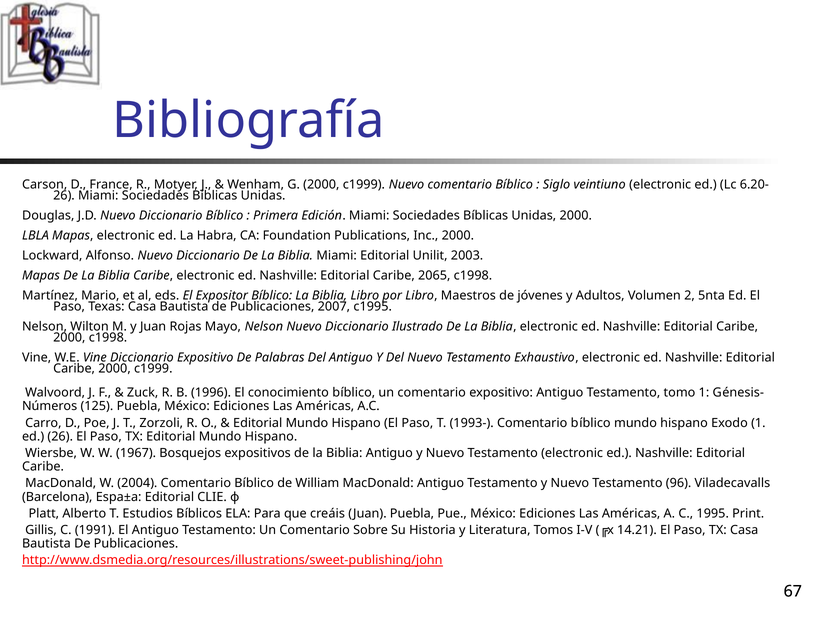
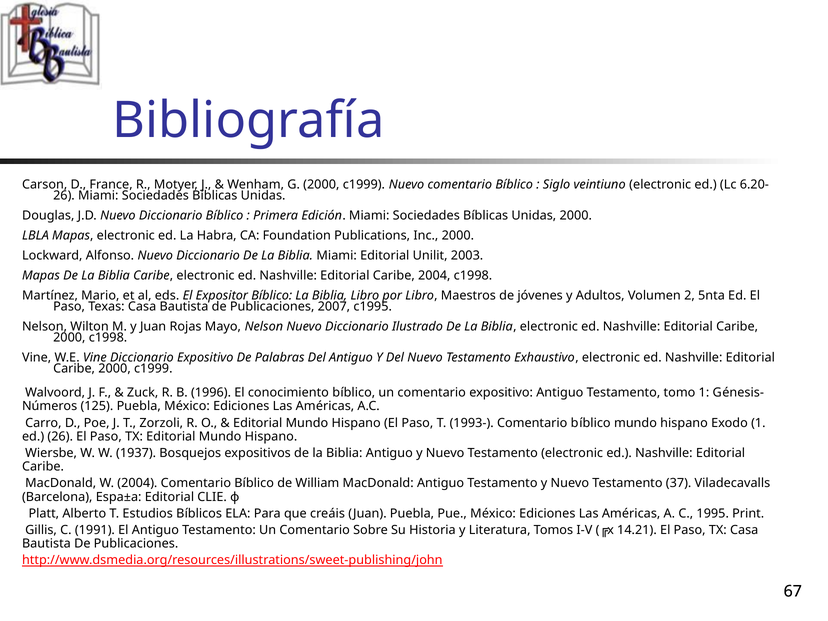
Caribe 2065: 2065 -> 2004
1967: 1967 -> 1937
96: 96 -> 37
